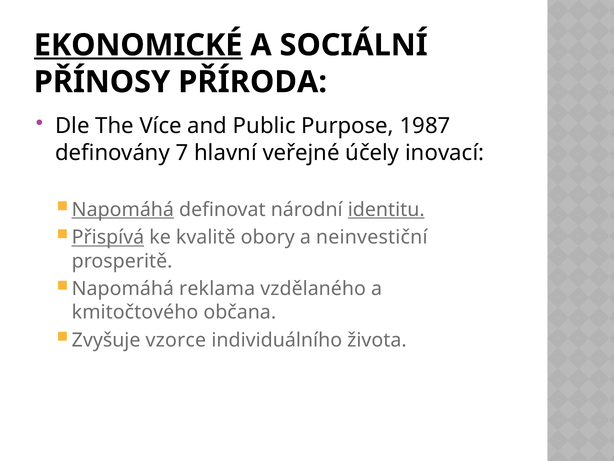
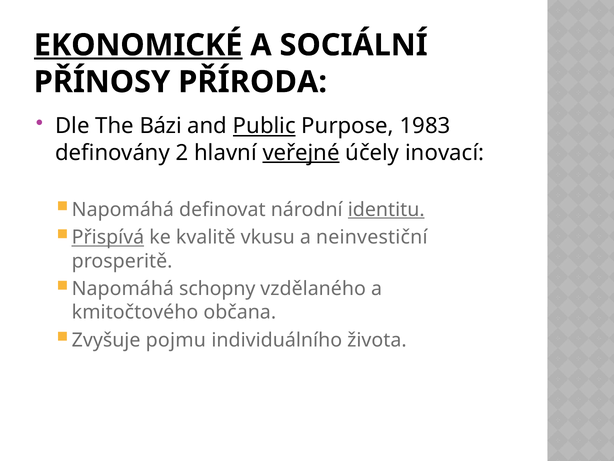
Více: Více -> Bázi
Public underline: none -> present
1987: 1987 -> 1983
7: 7 -> 2
veřejné underline: none -> present
Napomáhá at (123, 209) underline: present -> none
obory: obory -> vkusu
reklama: reklama -> schopny
vzorce: vzorce -> pojmu
